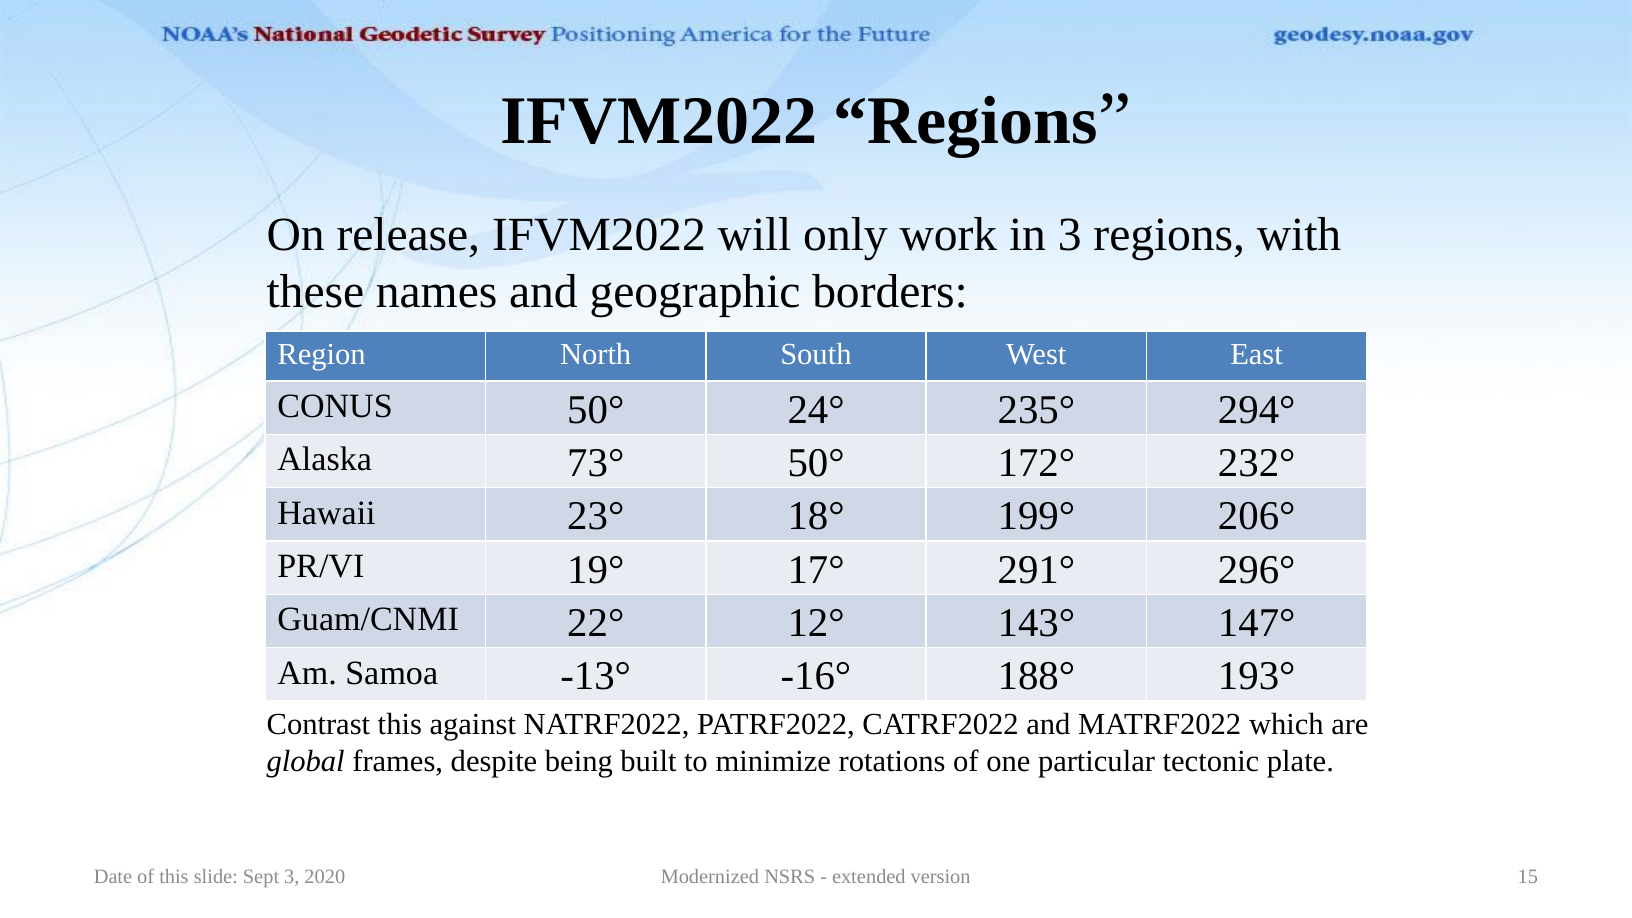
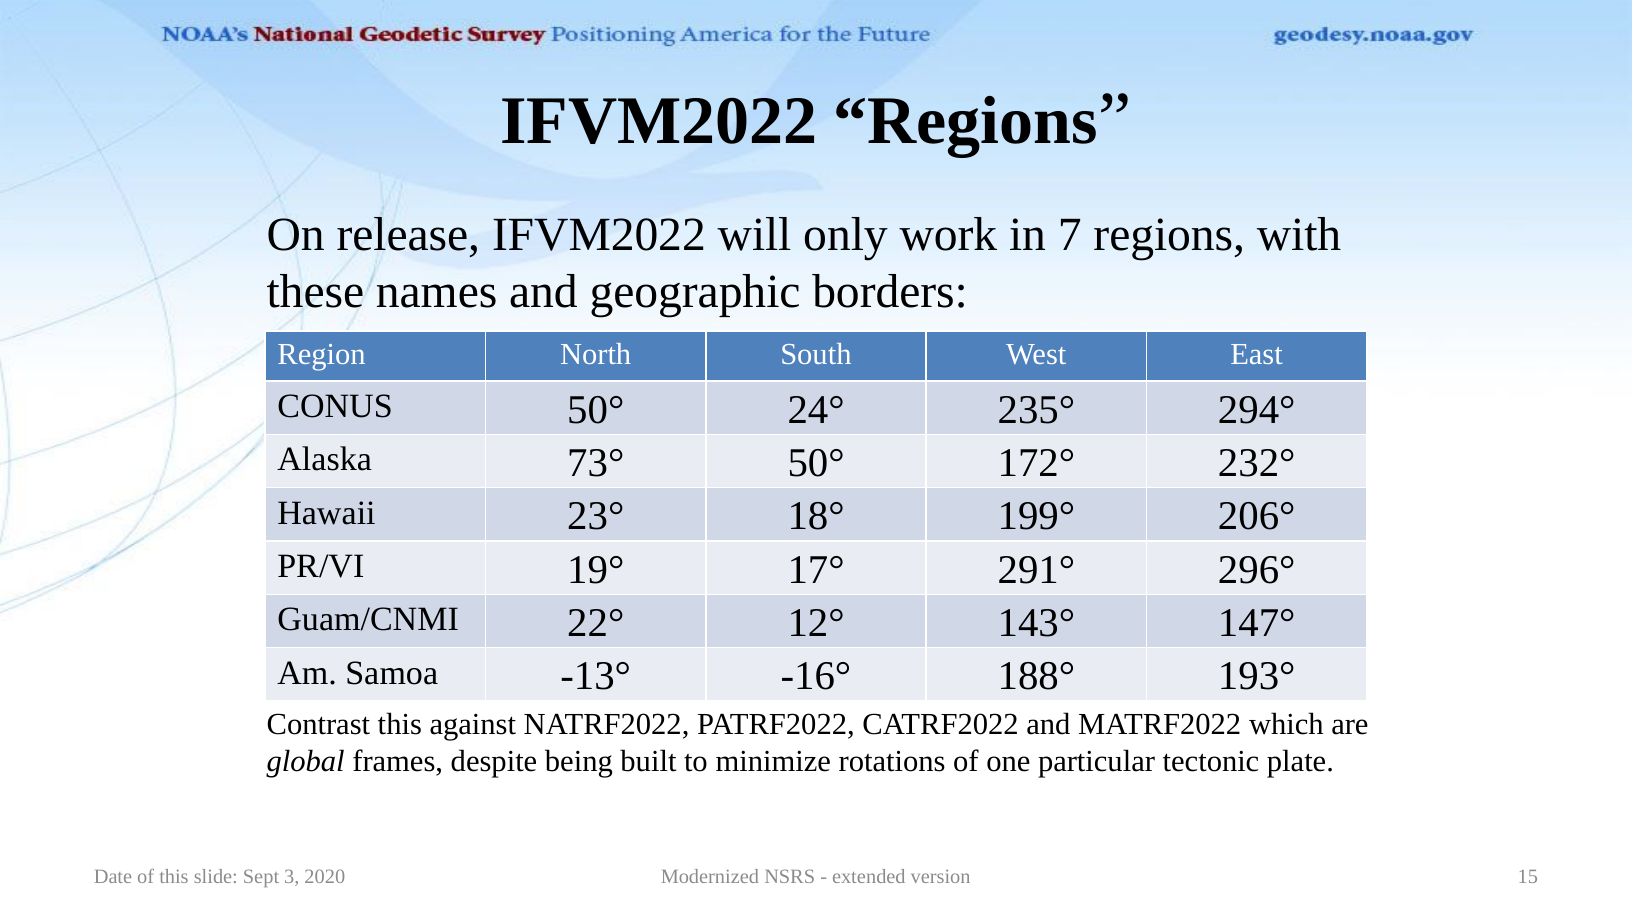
in 3: 3 -> 7
